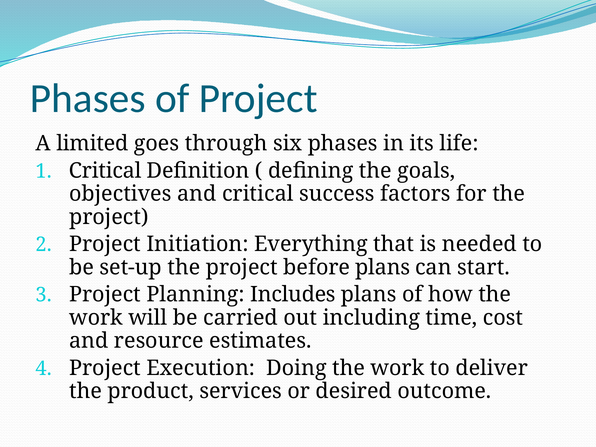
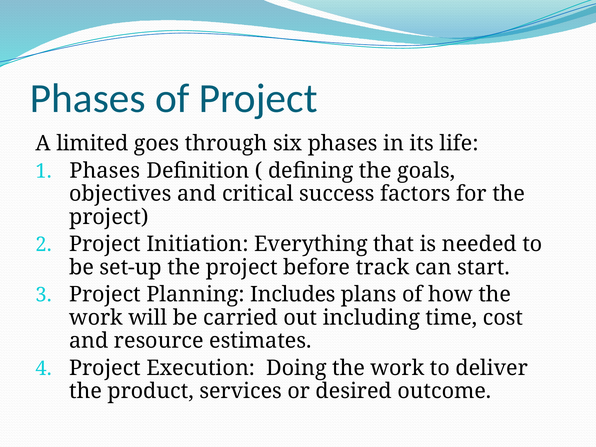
Critical at (105, 171): Critical -> Phases
before plans: plans -> track
